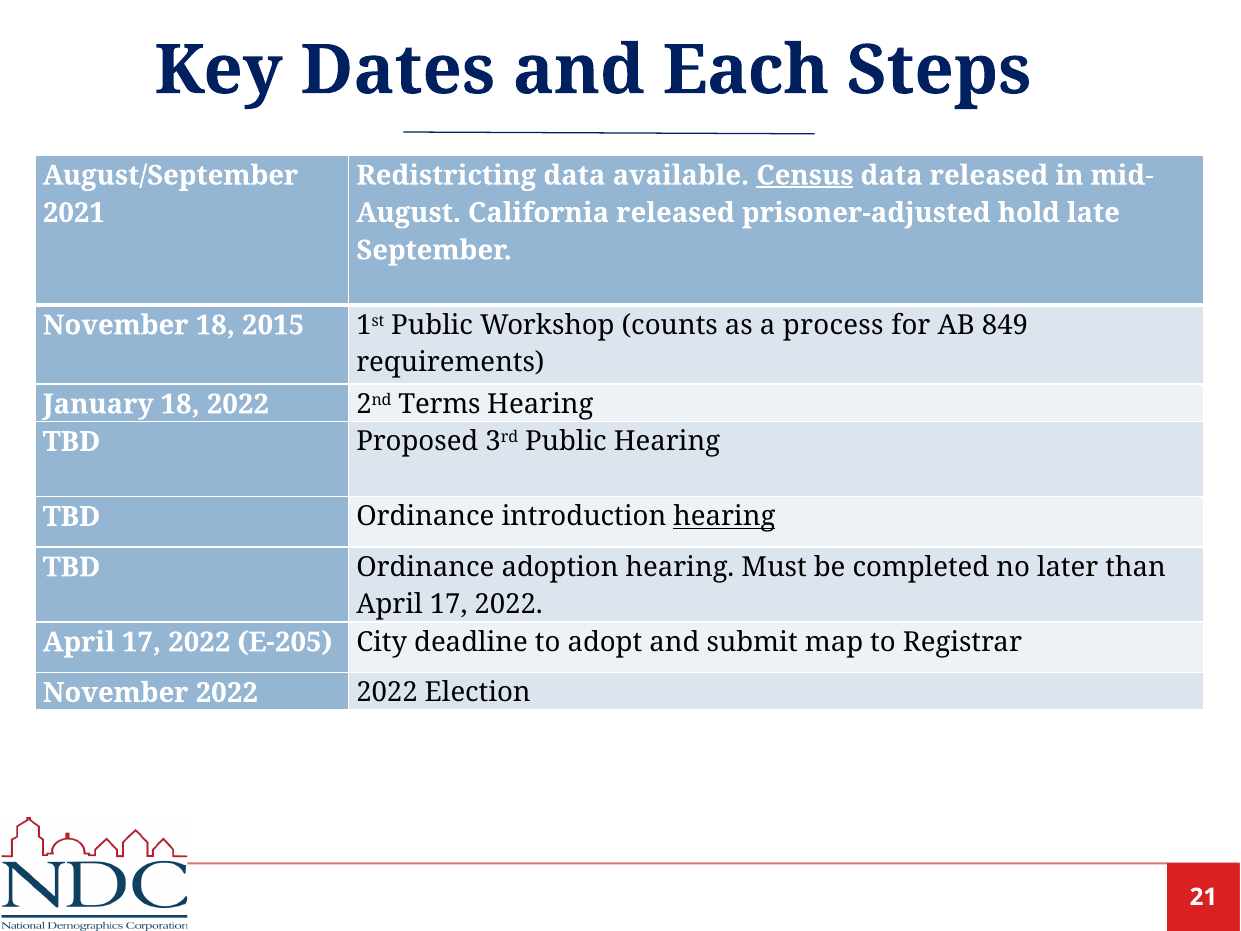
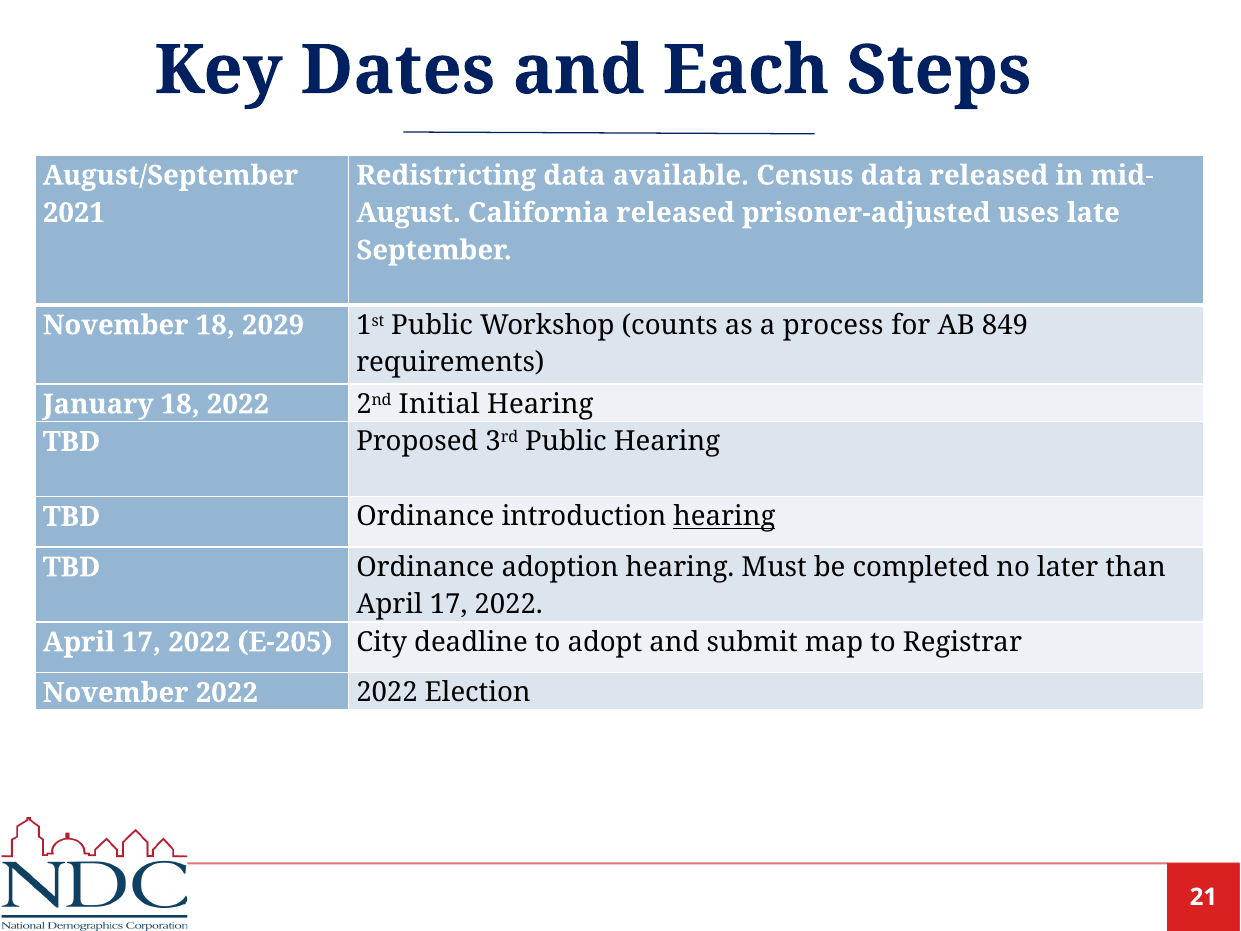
Census underline: present -> none
hold: hold -> uses
2015: 2015 -> 2029
Terms: Terms -> Initial
